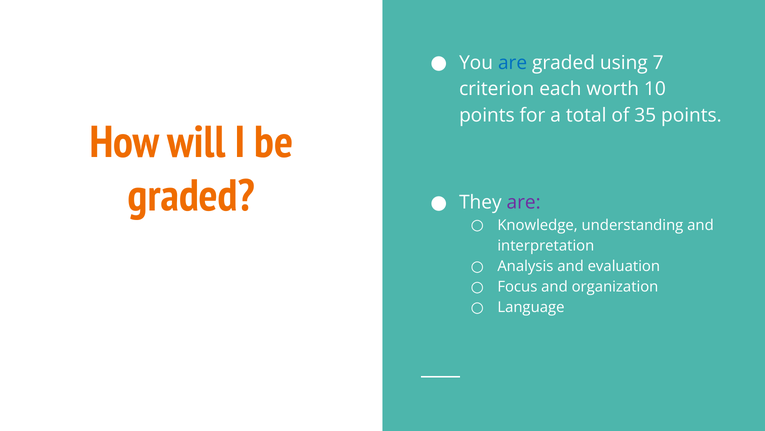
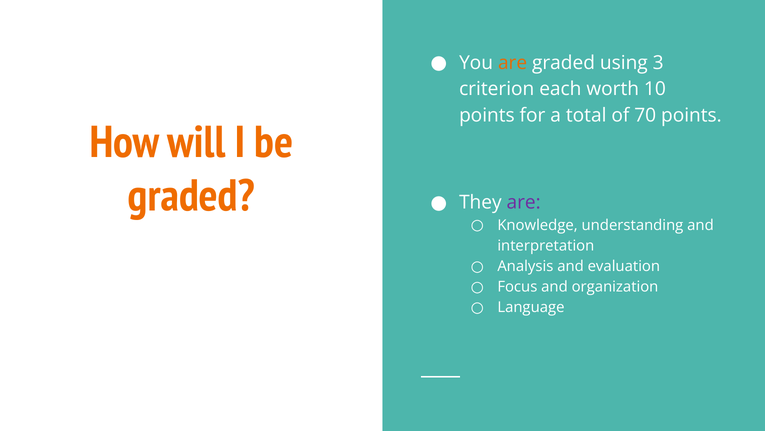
are at (513, 63) colour: blue -> orange
7: 7 -> 3
35: 35 -> 70
